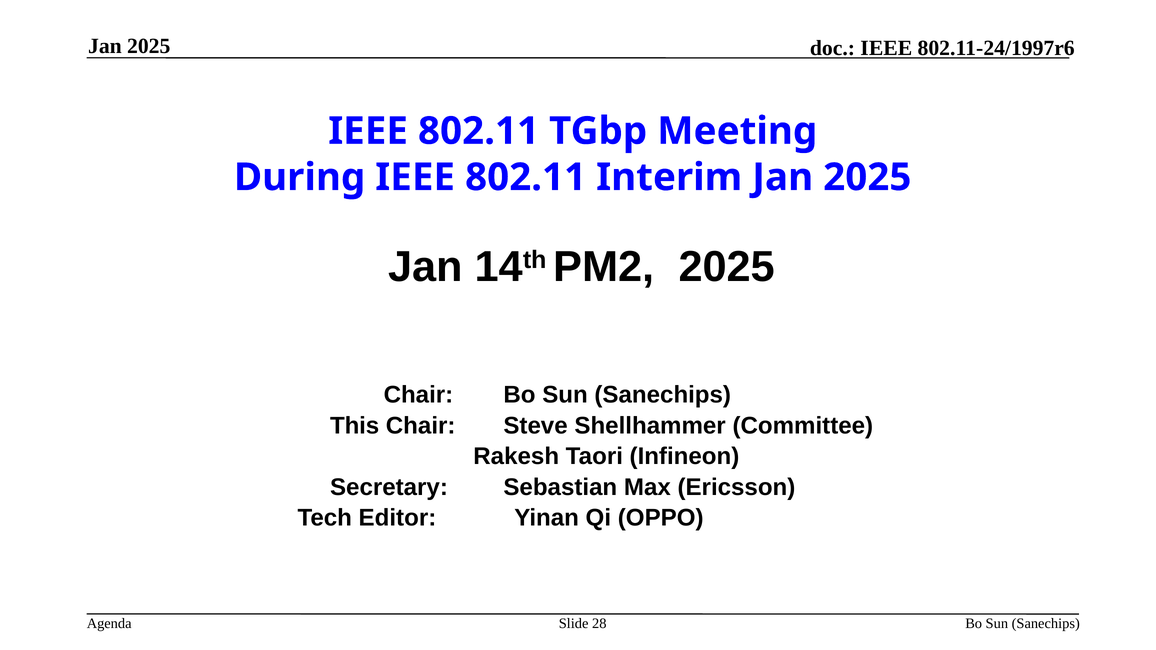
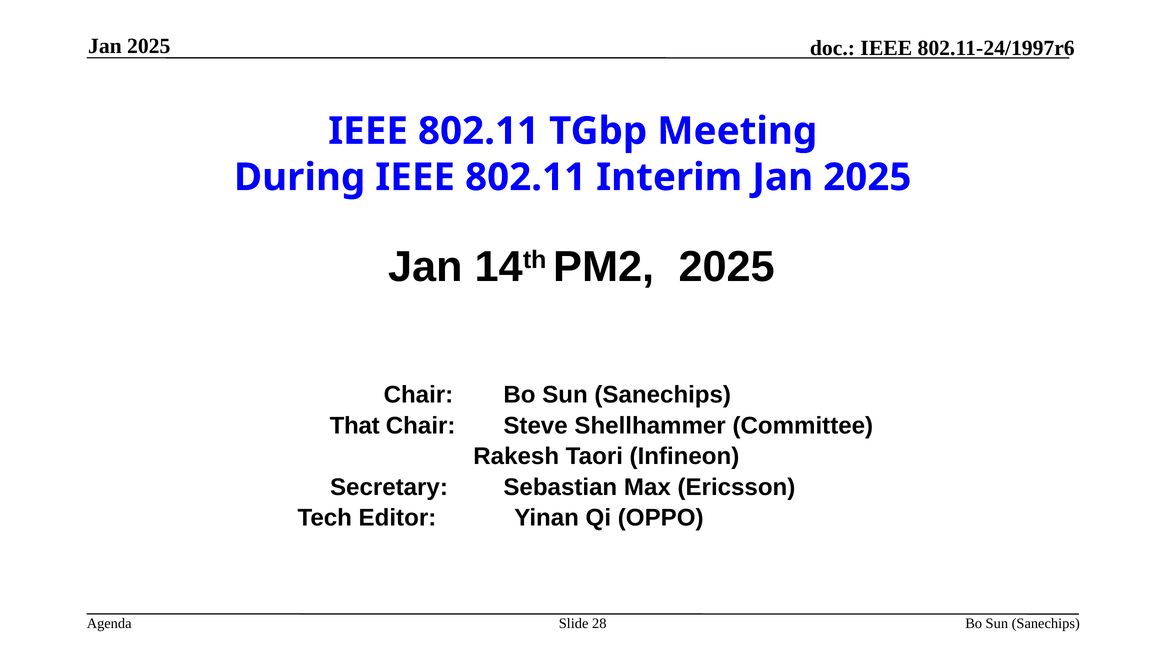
This: This -> That
